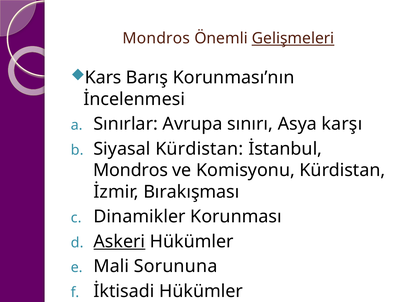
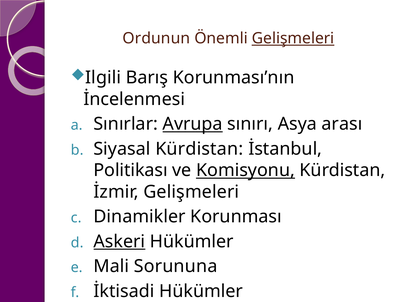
Mondros at (156, 38): Mondros -> Ordunun
Kars: Kars -> Ilgili
Avrupa underline: none -> present
karşı: karşı -> arası
Mondros at (131, 171): Mondros -> Politikası
Komisyonu underline: none -> present
İzmir Bırakışması: Bırakışması -> Gelişmeleri
